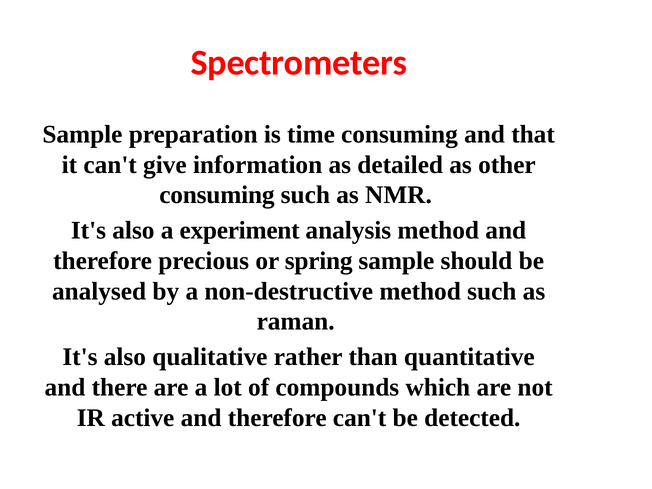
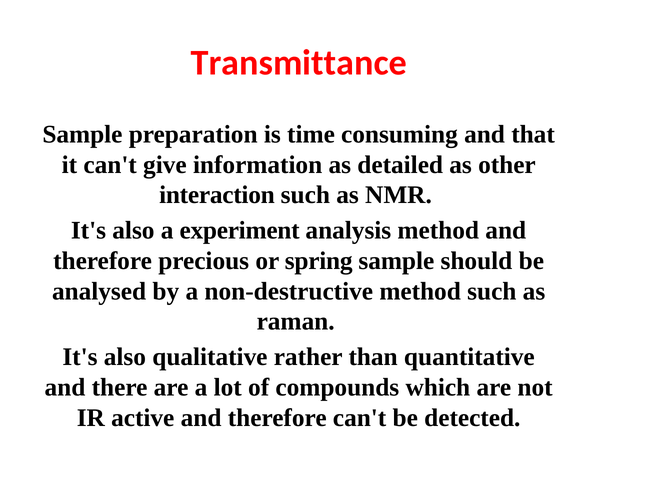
Spectrometers: Spectrometers -> Transmittance
consuming at (217, 195): consuming -> interaction
